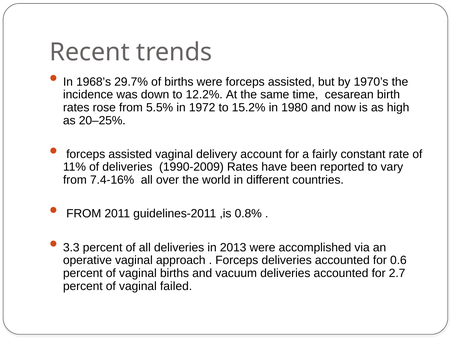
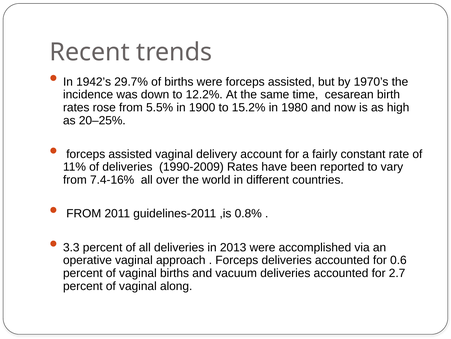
1968’s: 1968’s -> 1942’s
1972: 1972 -> 1900
failed: failed -> along
